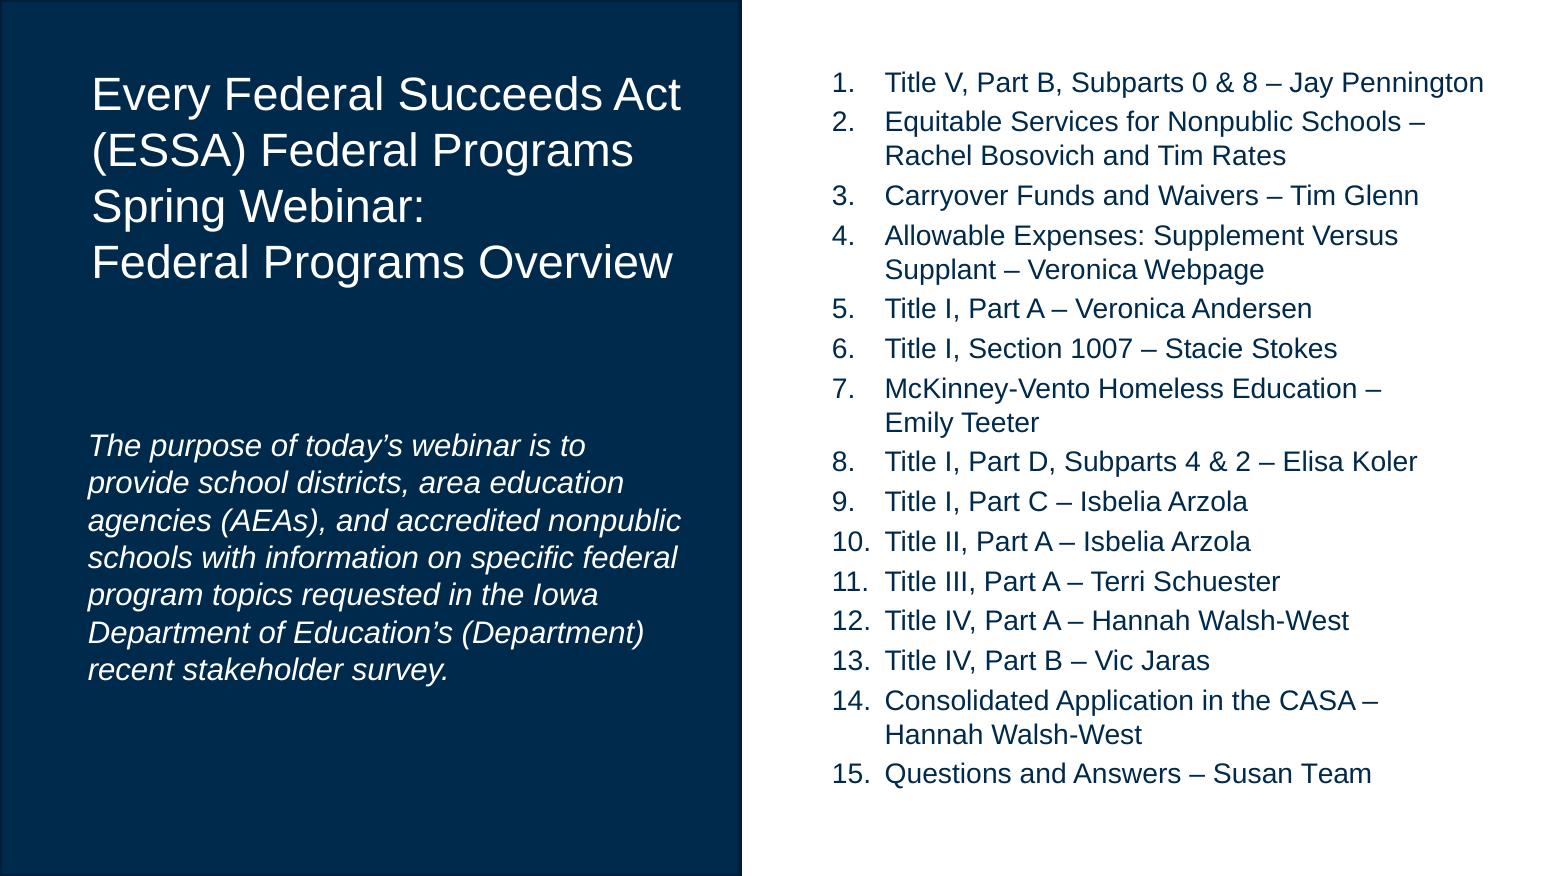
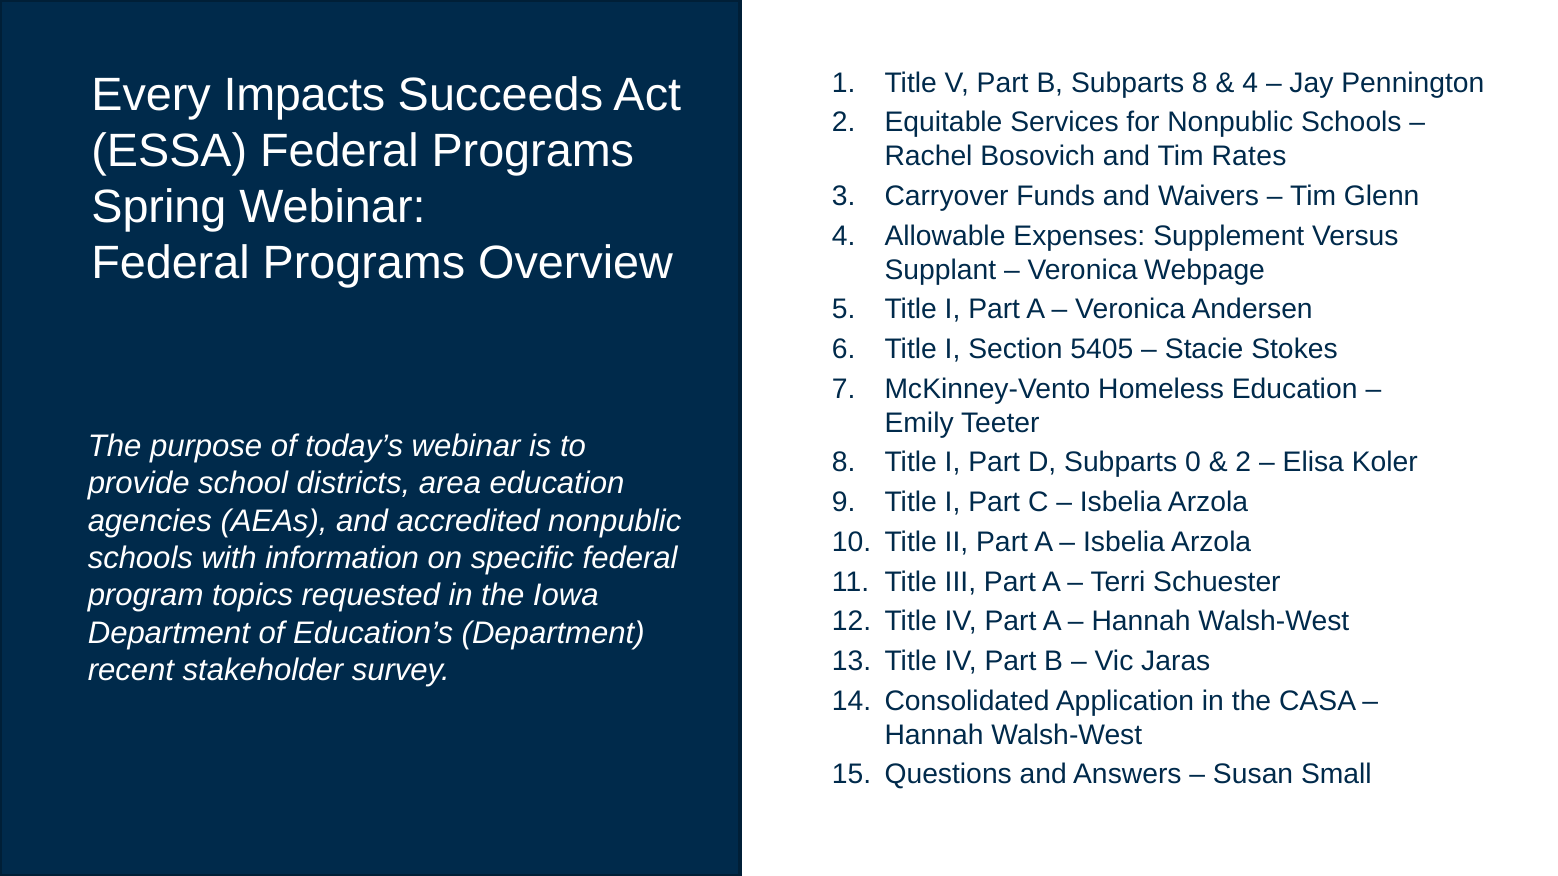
Subparts 0: 0 -> 8
8 at (1250, 83): 8 -> 4
Every Federal: Federal -> Impacts
1007: 1007 -> 5405
Subparts 4: 4 -> 0
Team: Team -> Small
